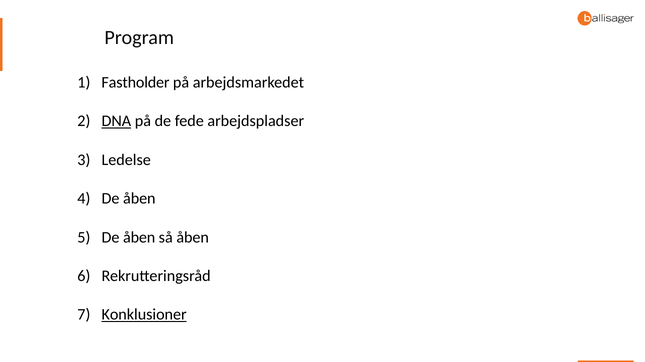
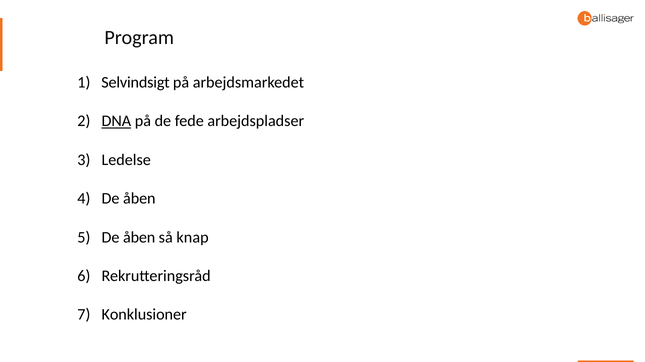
Fastholder: Fastholder -> Selvindsigt
så åben: åben -> knap
Konklusioner underline: present -> none
